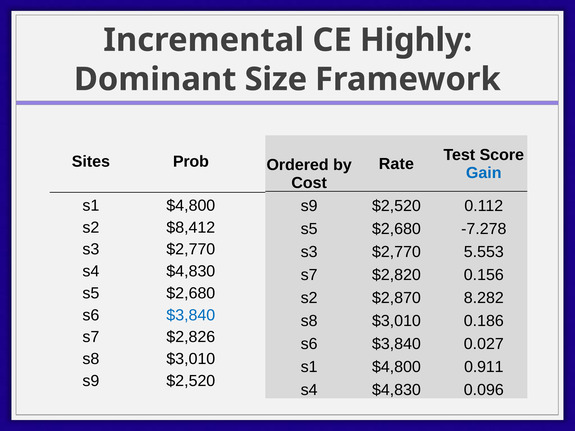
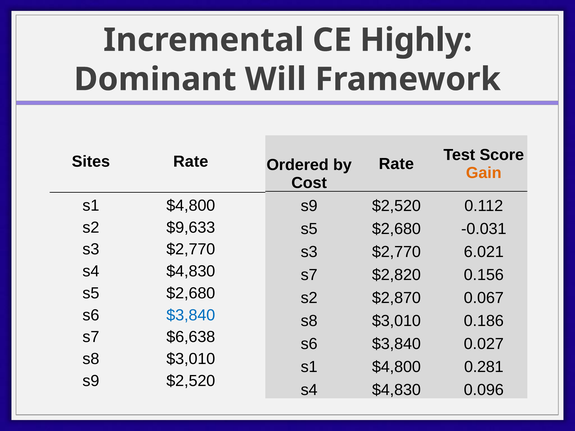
Size: Size -> Will
Sites Prob: Prob -> Rate
Gain at (484, 173) colour: blue -> orange
$8,412: $8,412 -> $9,633
-7.278: -7.278 -> -0.031
5.553: 5.553 -> 6.021
8.282: 8.282 -> 0.067
$2,826: $2,826 -> $6,638
0.911: 0.911 -> 0.281
